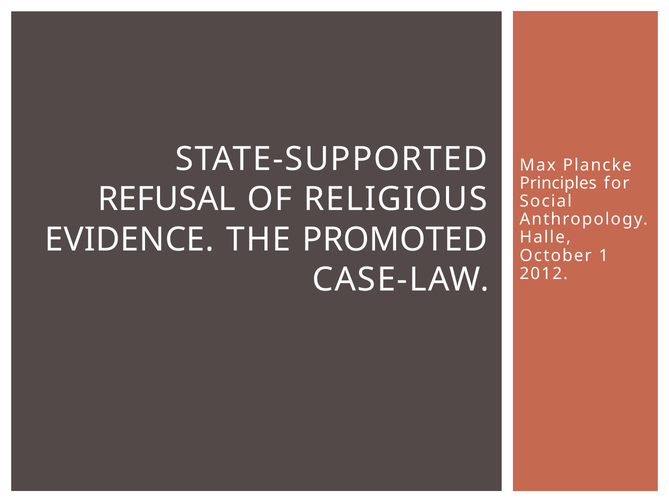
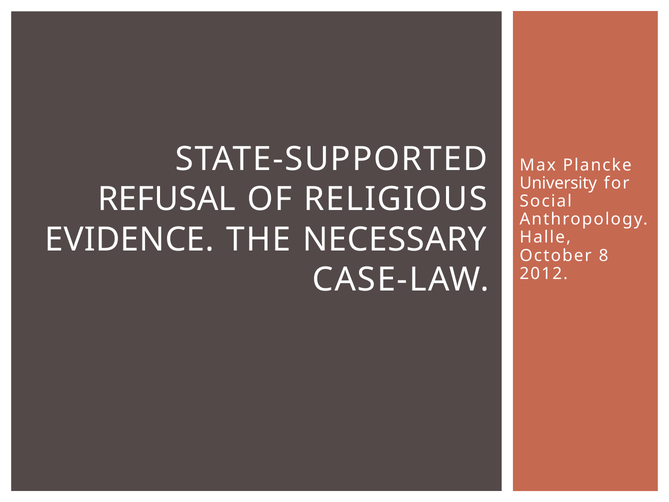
Principles: Principles -> University
PROMOTED: PROMOTED -> NECESSARY
1: 1 -> 8
